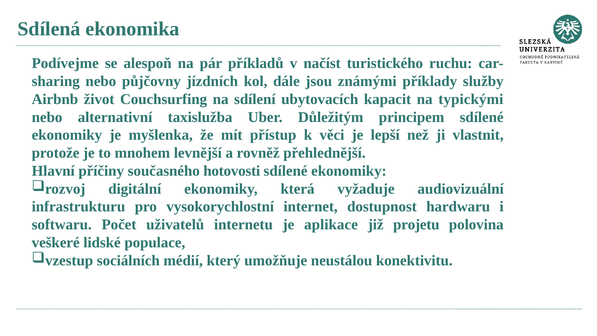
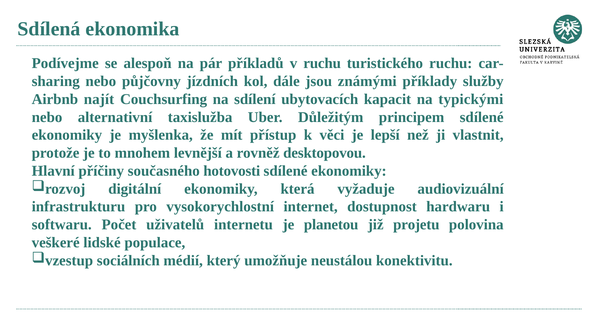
v načíst: načíst -> ruchu
život: život -> najít
přehlednější: přehlednější -> desktopovou
aplikace: aplikace -> planetou
